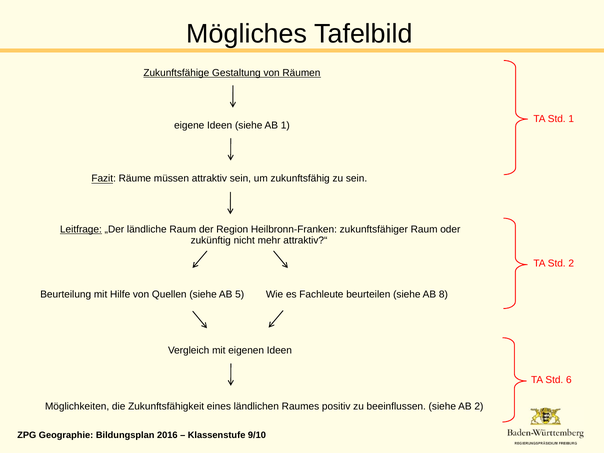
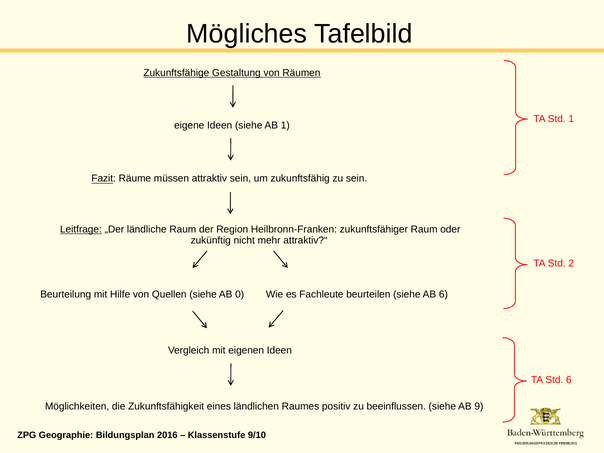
5: 5 -> 0
AB 8: 8 -> 6
AB 2: 2 -> 9
